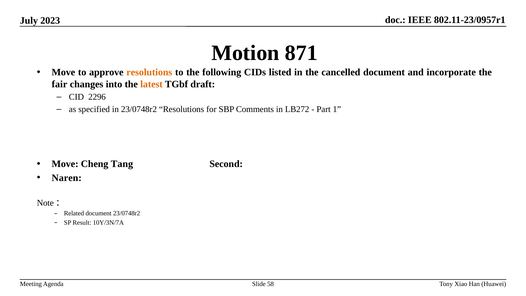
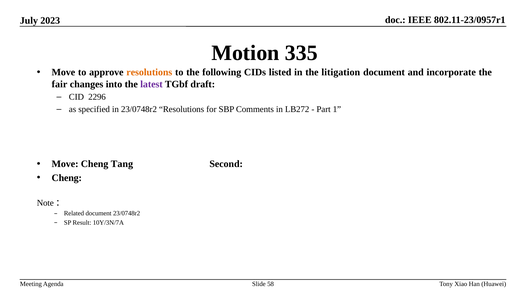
871: 871 -> 335
cancelled: cancelled -> litigation
latest colour: orange -> purple
Naren at (67, 178): Naren -> Cheng
